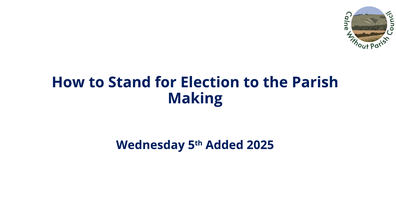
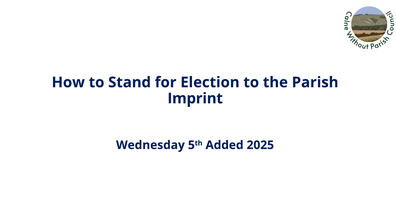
Making: Making -> Imprint
